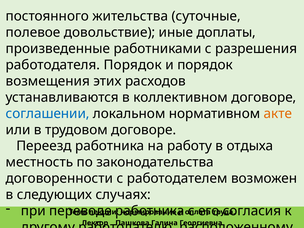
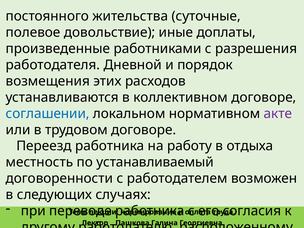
работодателя Порядок: Порядок -> Дневной
акте colour: orange -> purple
законодательства: законодательства -> устанавливаемый
